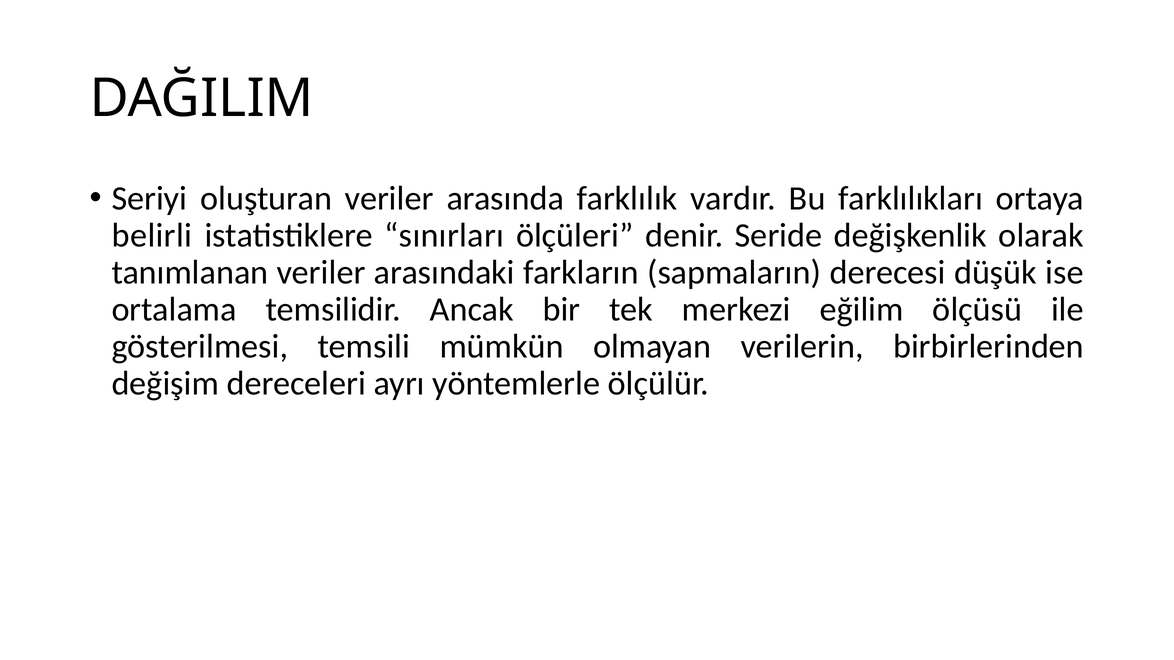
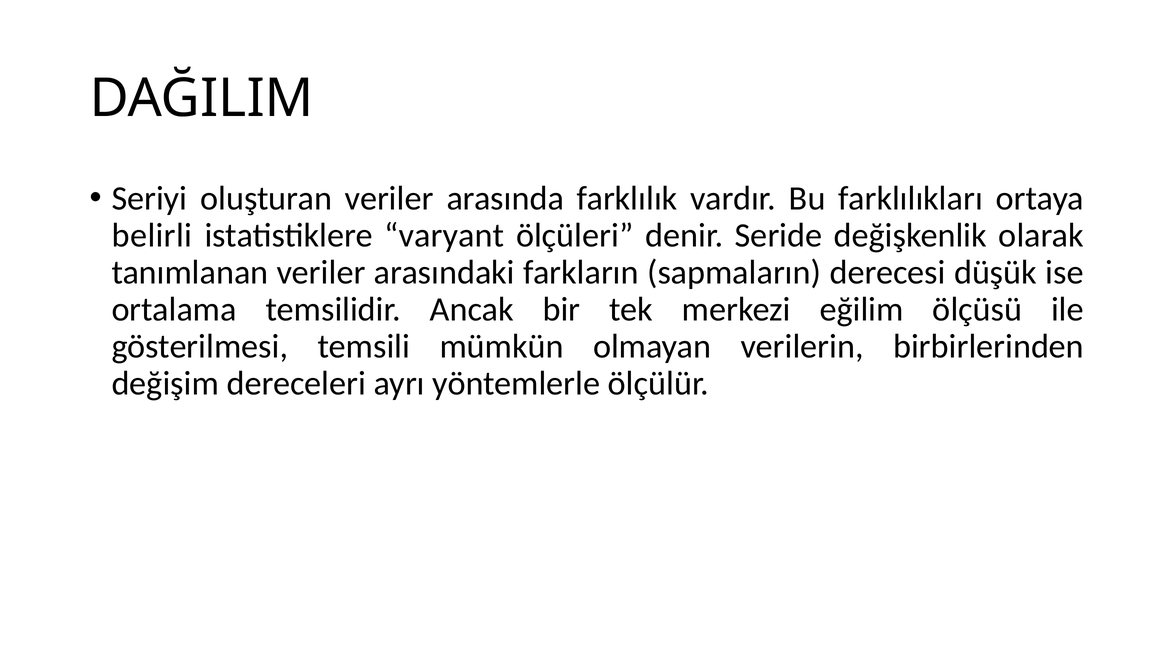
sınırları: sınırları -> varyant
